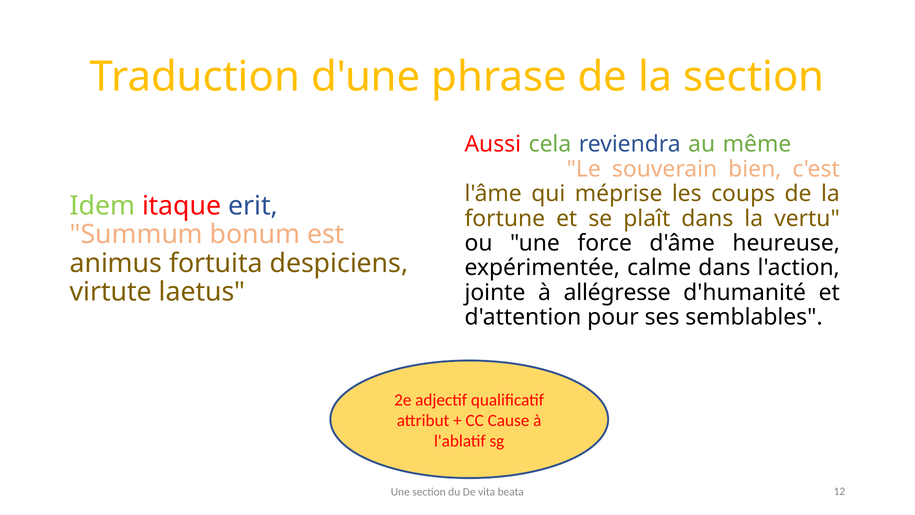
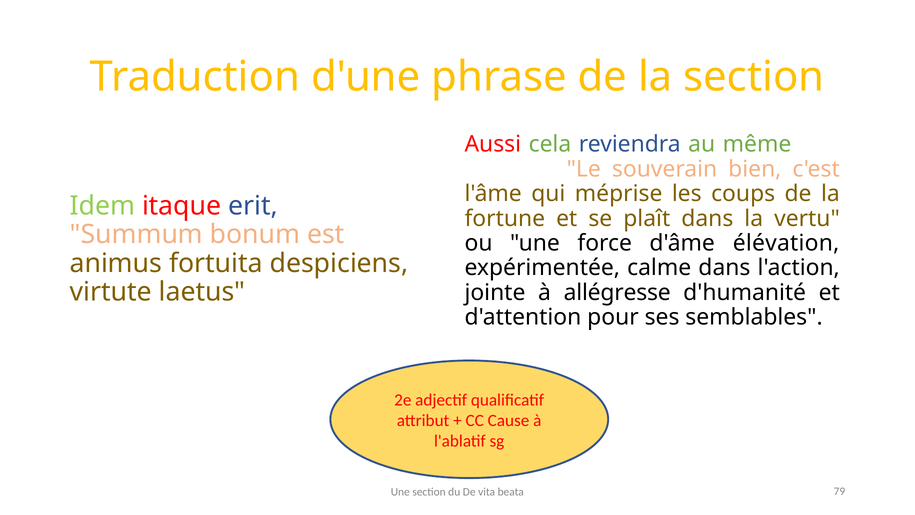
heureuse: heureuse -> élévation
12: 12 -> 79
